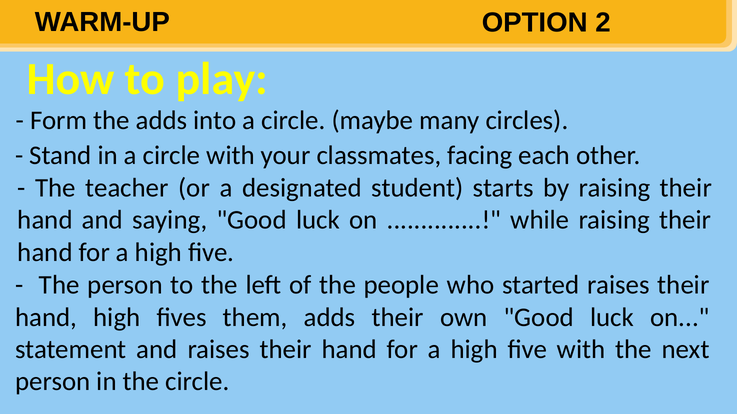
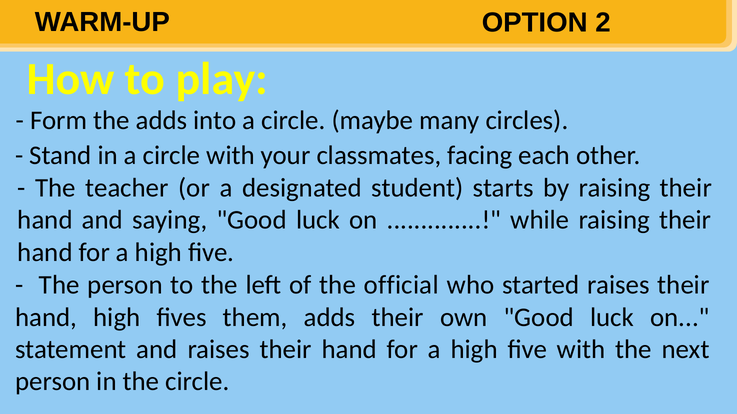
people: people -> official
